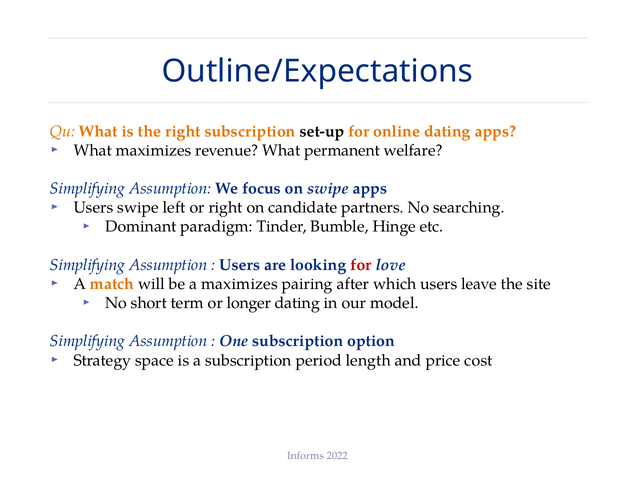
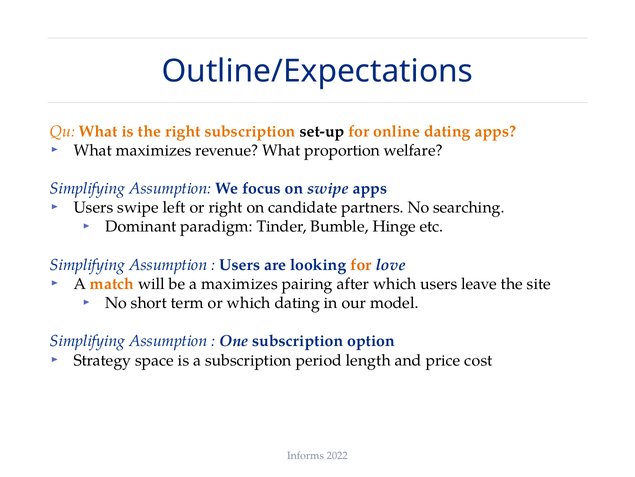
permanent: permanent -> proportion
for at (361, 264) colour: red -> orange
or longer: longer -> which
